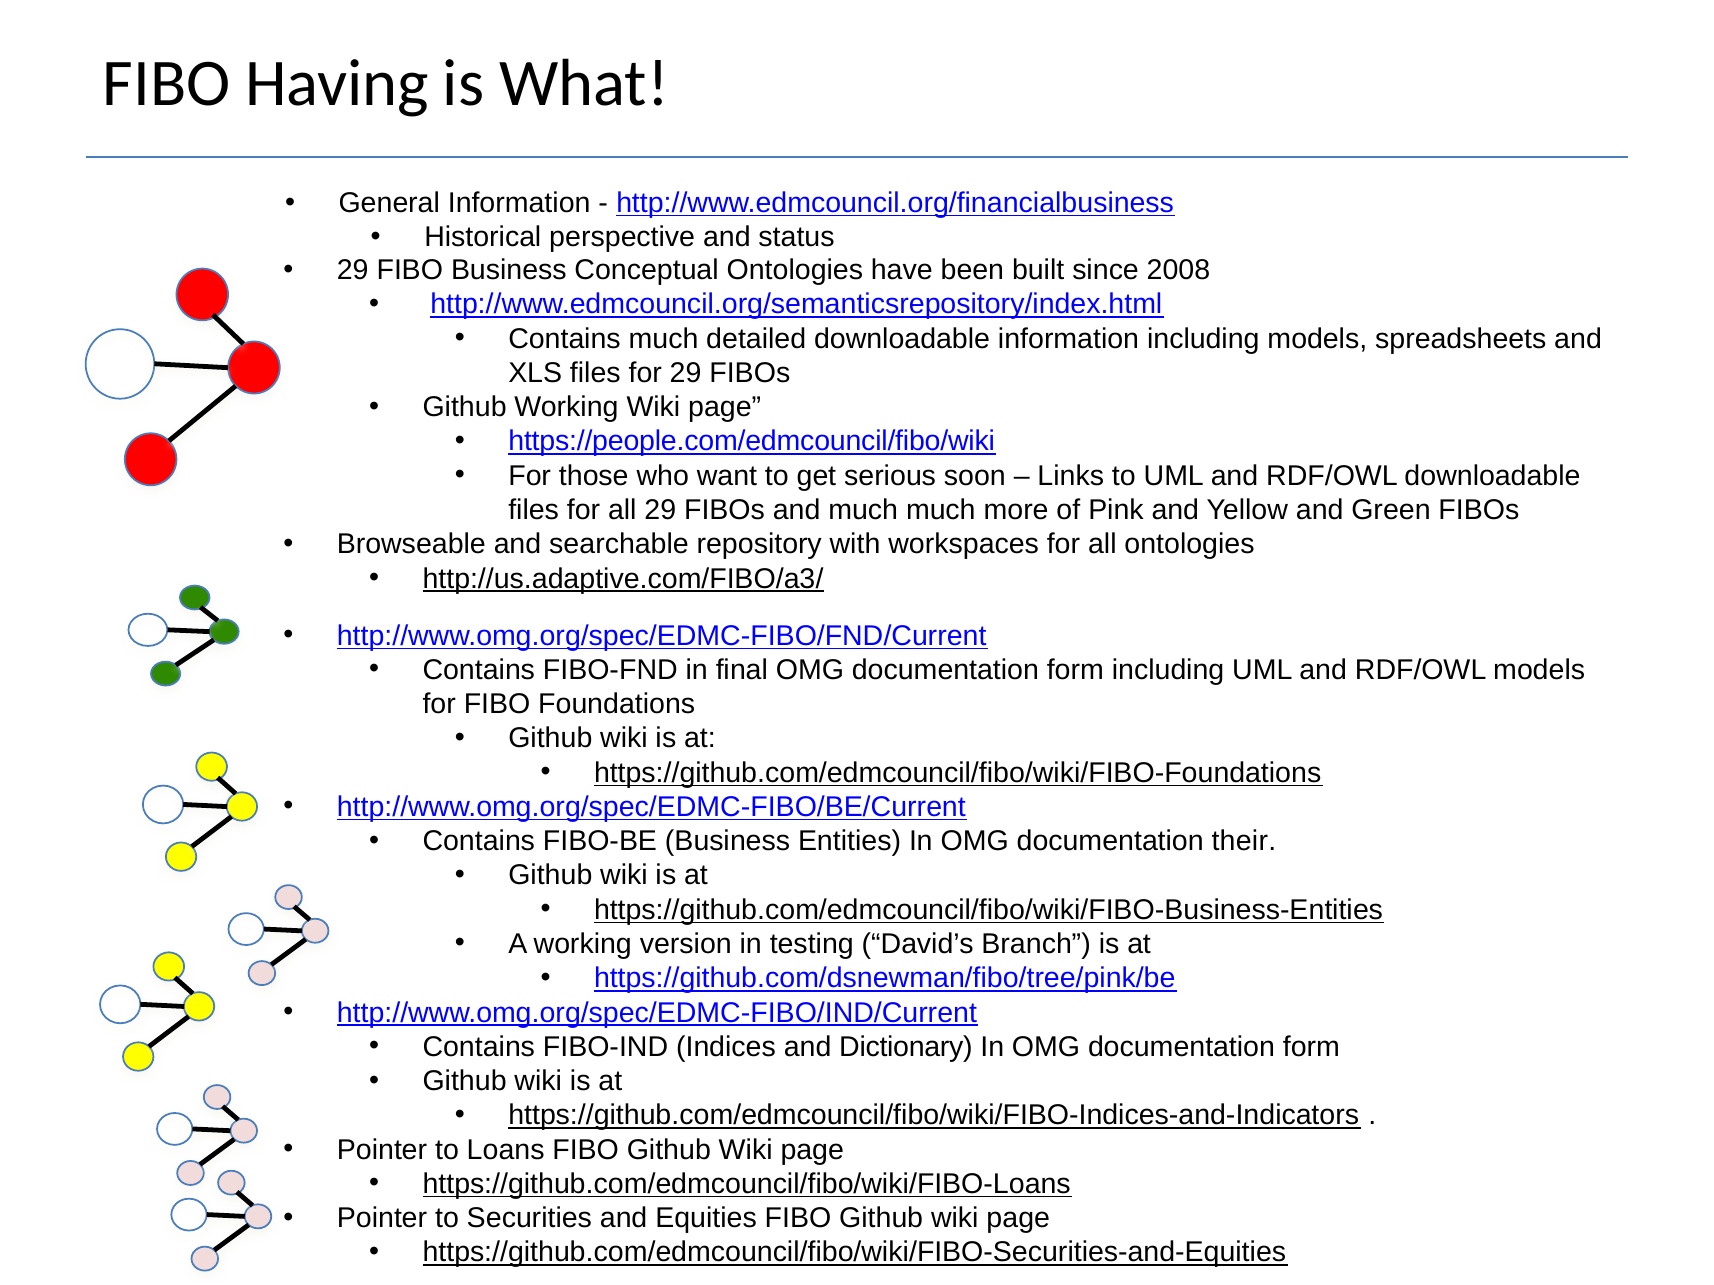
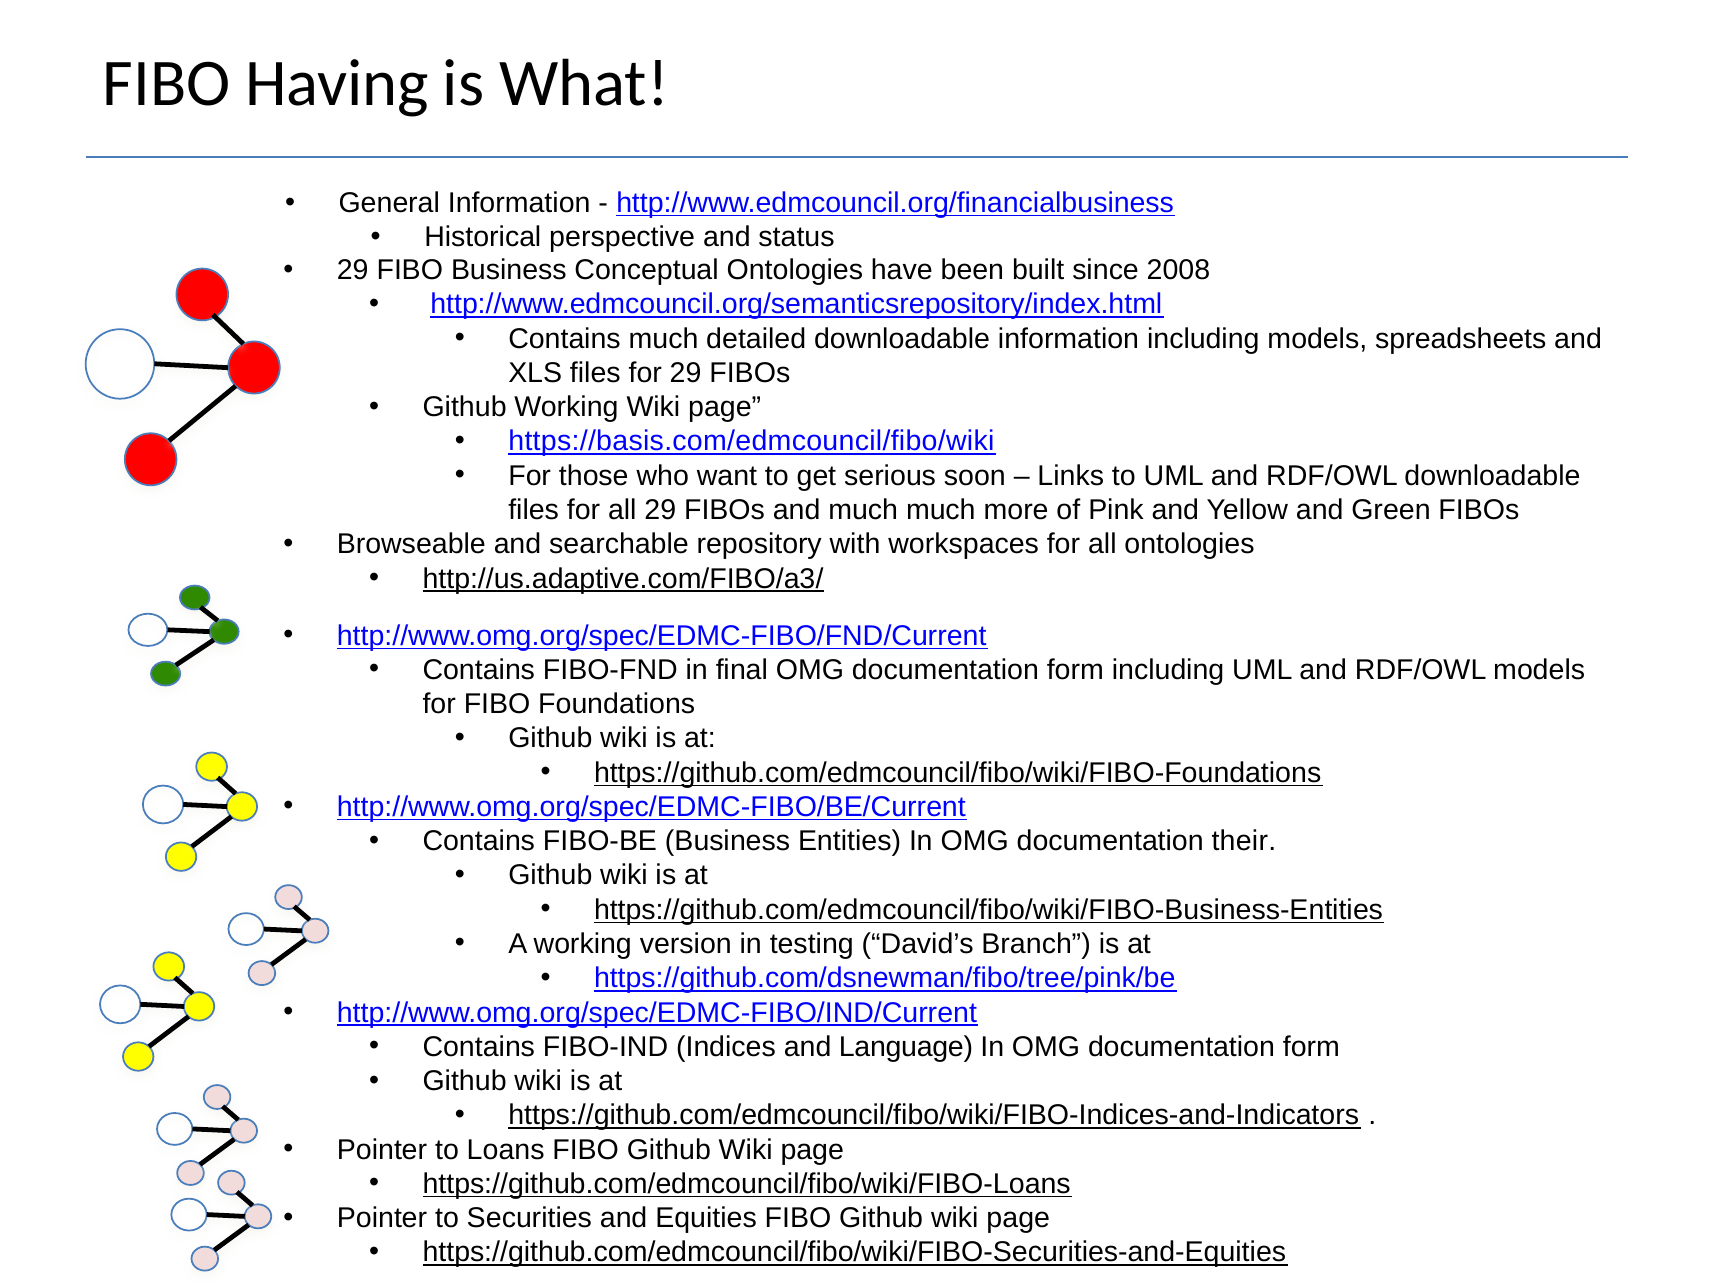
https://people.com/edmcouncil/fibo/wiki: https://people.com/edmcouncil/fibo/wiki -> https://basis.com/edmcouncil/fibo/wiki
Dictionary: Dictionary -> Language
